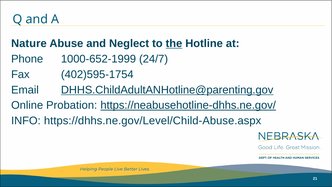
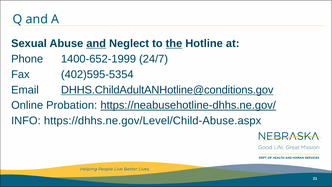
Nature: Nature -> Sexual
and at (96, 43) underline: none -> present
1000-652-1999: 1000-652-1999 -> 1400-652-1999
402)595-1754: 402)595-1754 -> 402)595-5354
DHHS.ChildAdultANHotline@parenting.gov: DHHS.ChildAdultANHotline@parenting.gov -> DHHS.ChildAdultANHotline@conditions.gov
